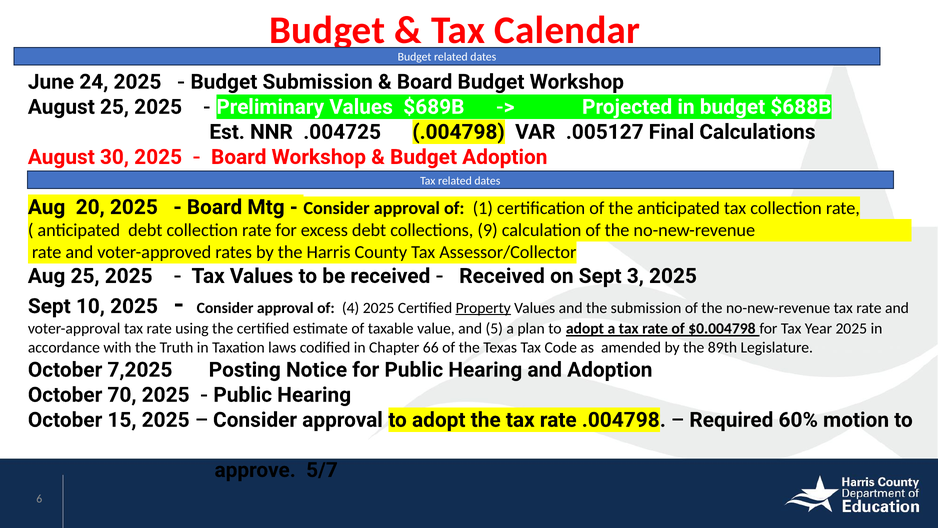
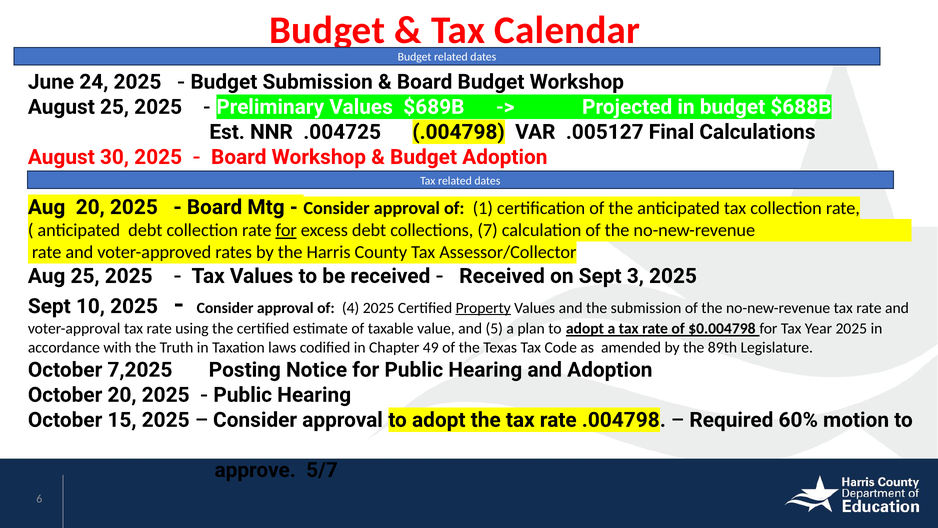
for at (286, 230) underline: none -> present
9: 9 -> 7
66: 66 -> 49
October 70: 70 -> 20
